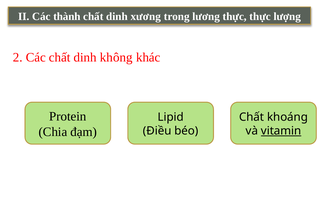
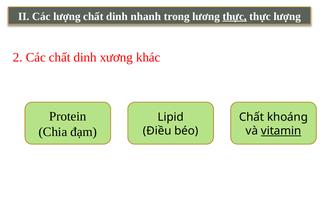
Các thành: thành -> lượng
xương: xương -> nhanh
thực at (235, 16) underline: none -> present
không: không -> xương
